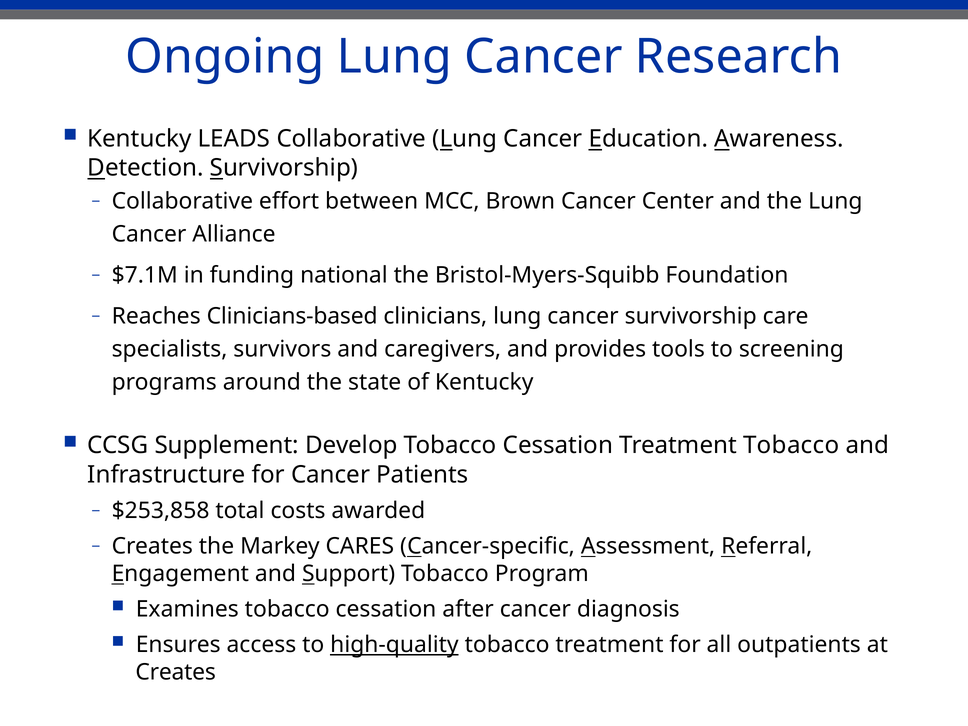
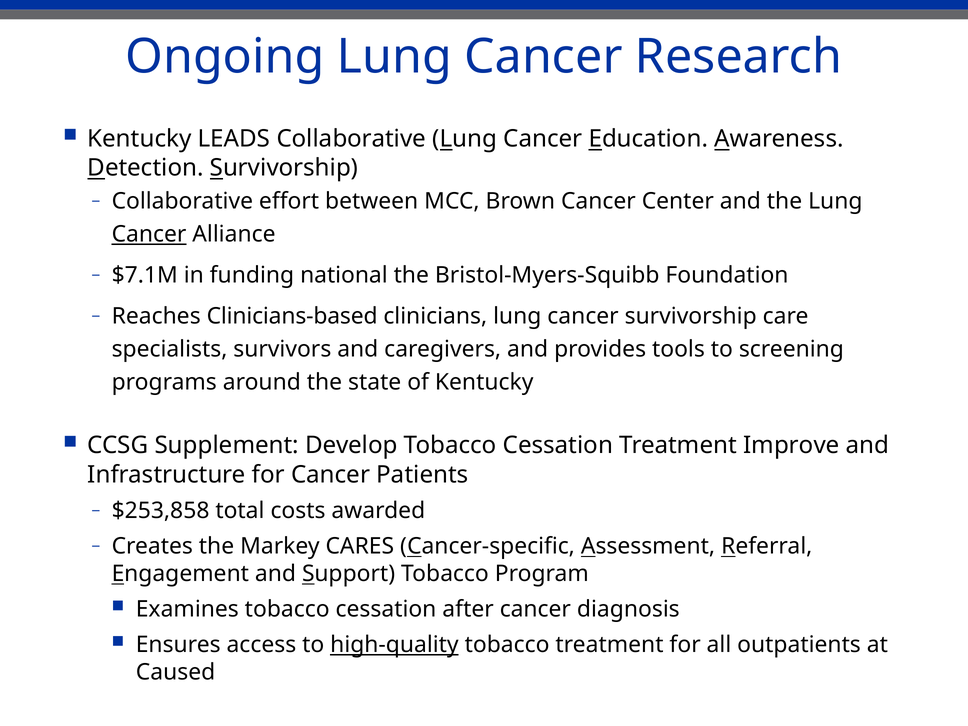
Cancer at (149, 234) underline: none -> present
Treatment Tobacco: Tobacco -> Improve
Creates at (176, 672): Creates -> Caused
